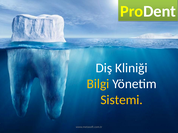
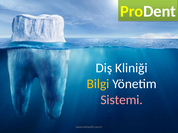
Sistemi colour: yellow -> pink
